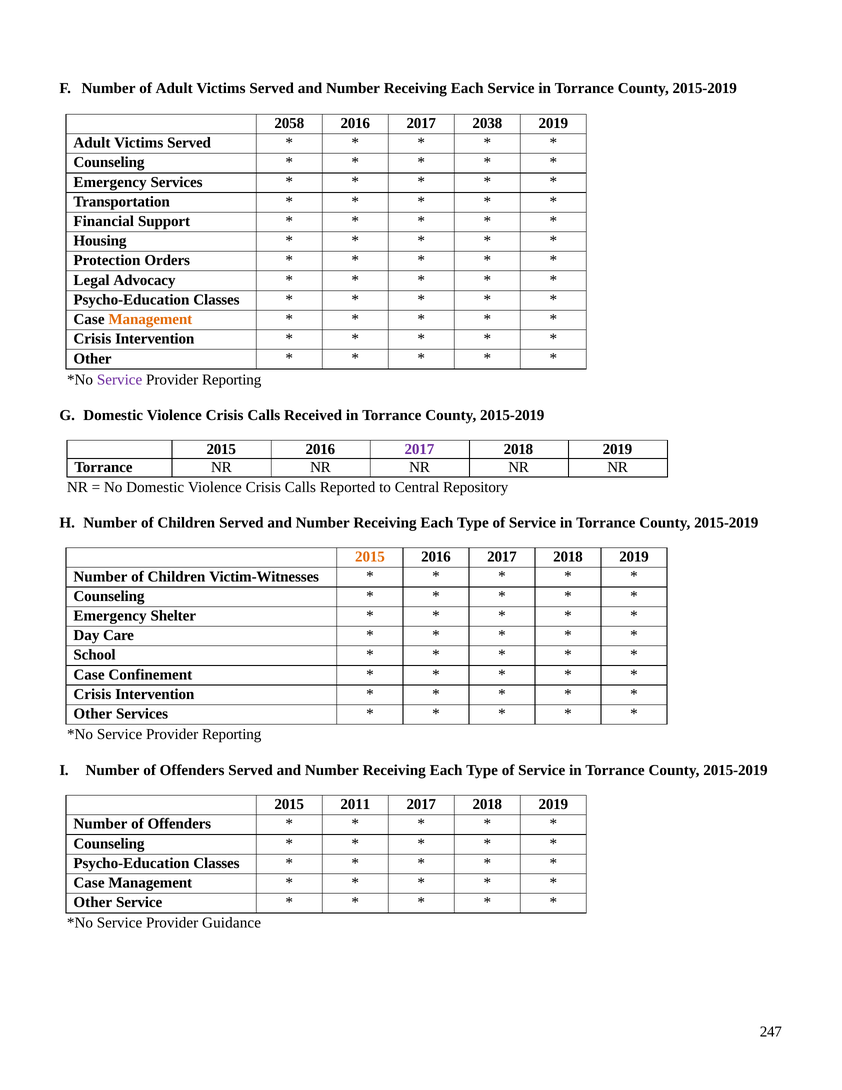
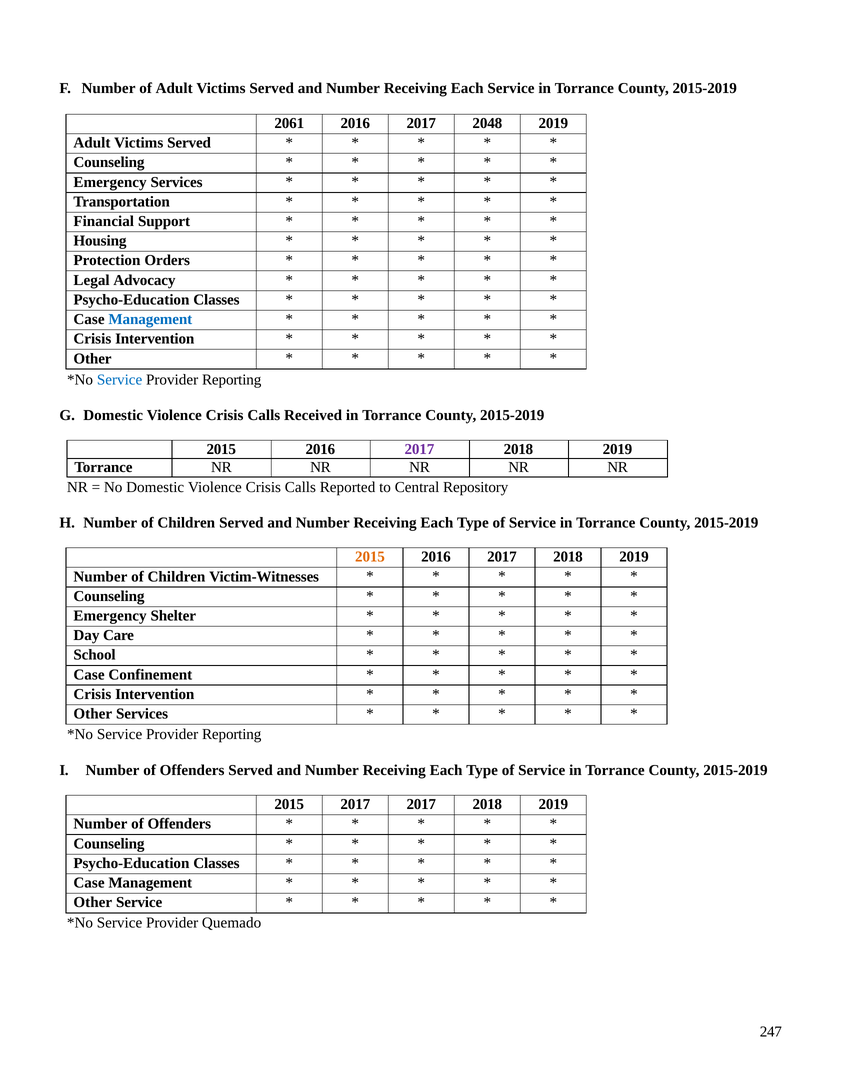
2058: 2058 -> 2061
2038: 2038 -> 2048
Management at (150, 319) colour: orange -> blue
Service at (120, 379) colour: purple -> blue
2015 2011: 2011 -> 2017
Guidance: Guidance -> Quemado
